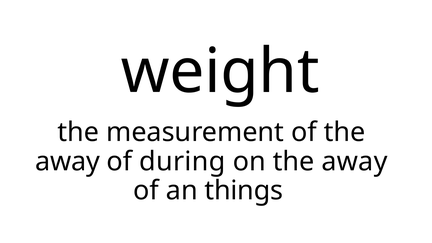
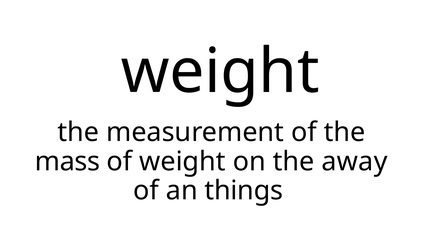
away at (67, 162): away -> mass
of during: during -> weight
